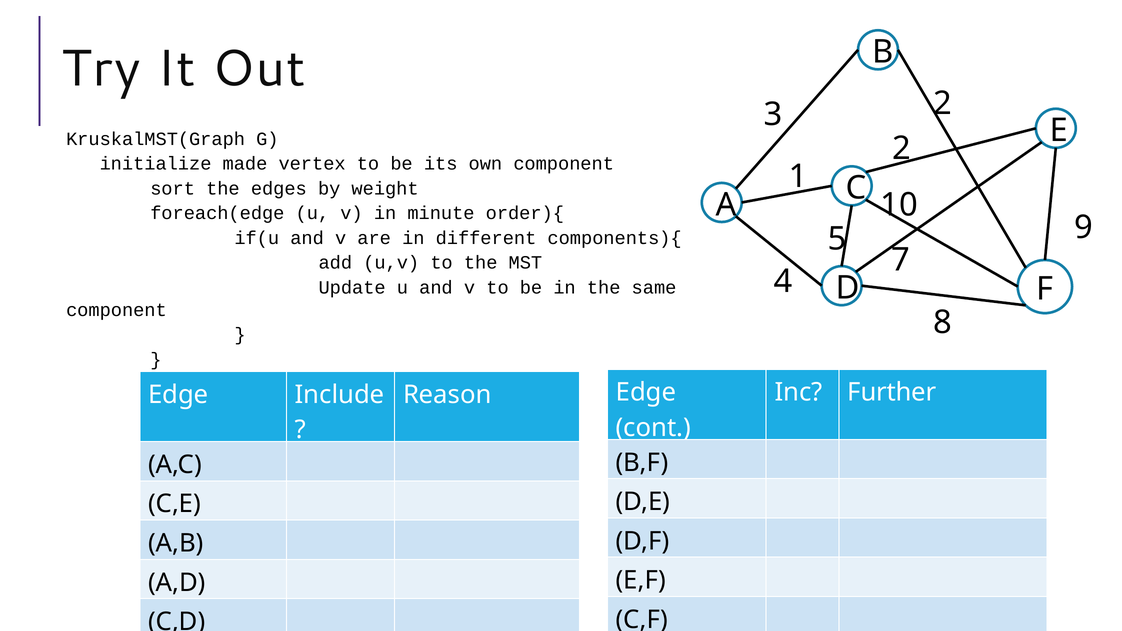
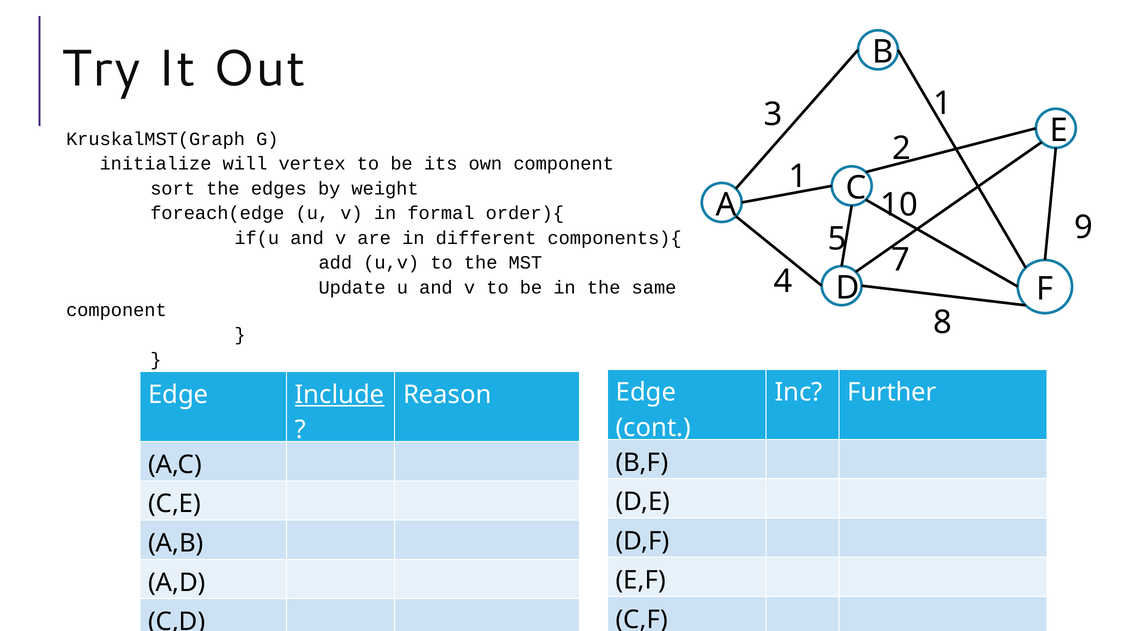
3 2: 2 -> 1
made: made -> will
minute: minute -> formal
Include underline: none -> present
